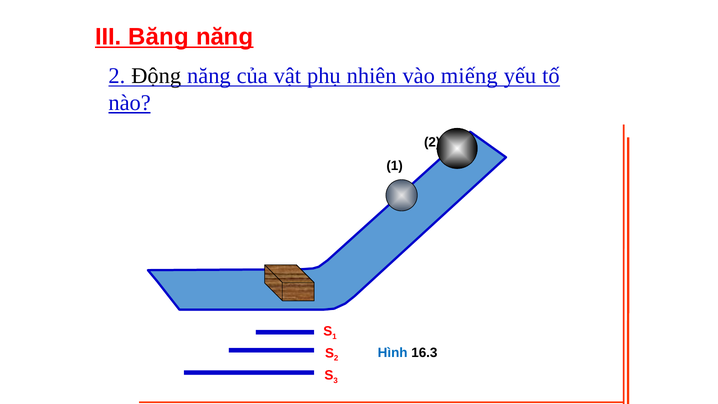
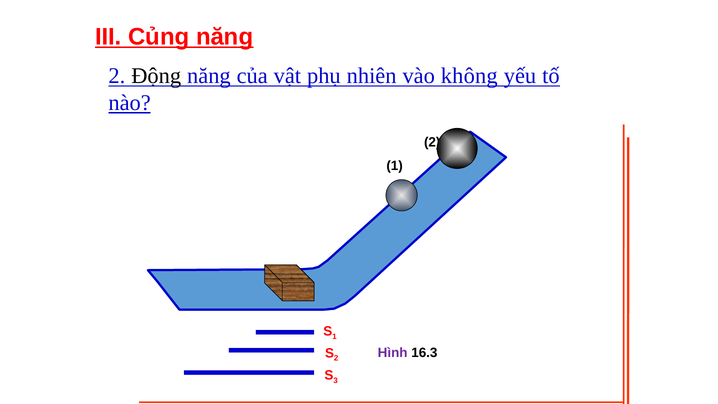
Băng: Băng -> Củng
miếng: miếng -> không
Hình colour: blue -> purple
